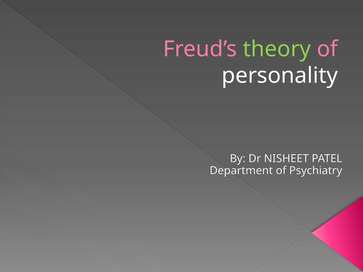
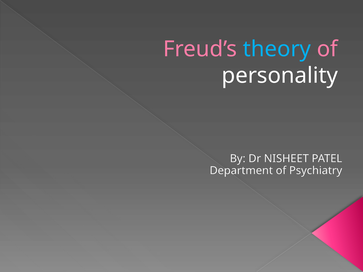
theory colour: light green -> light blue
